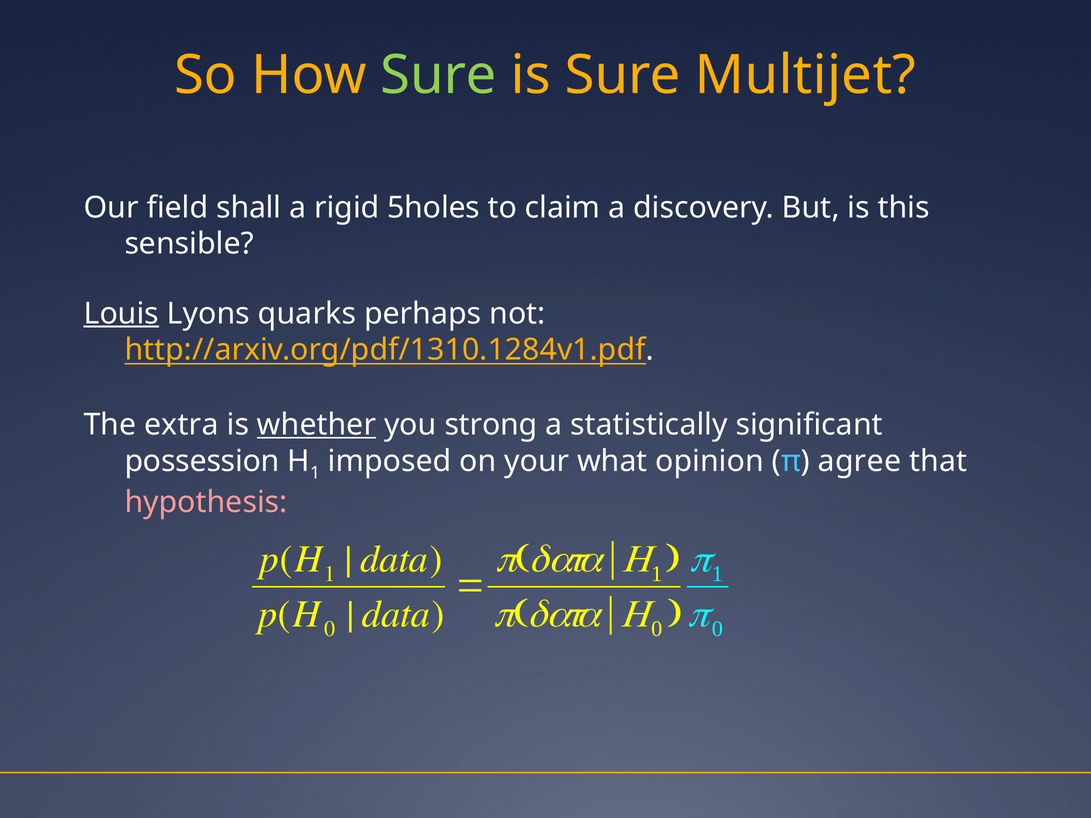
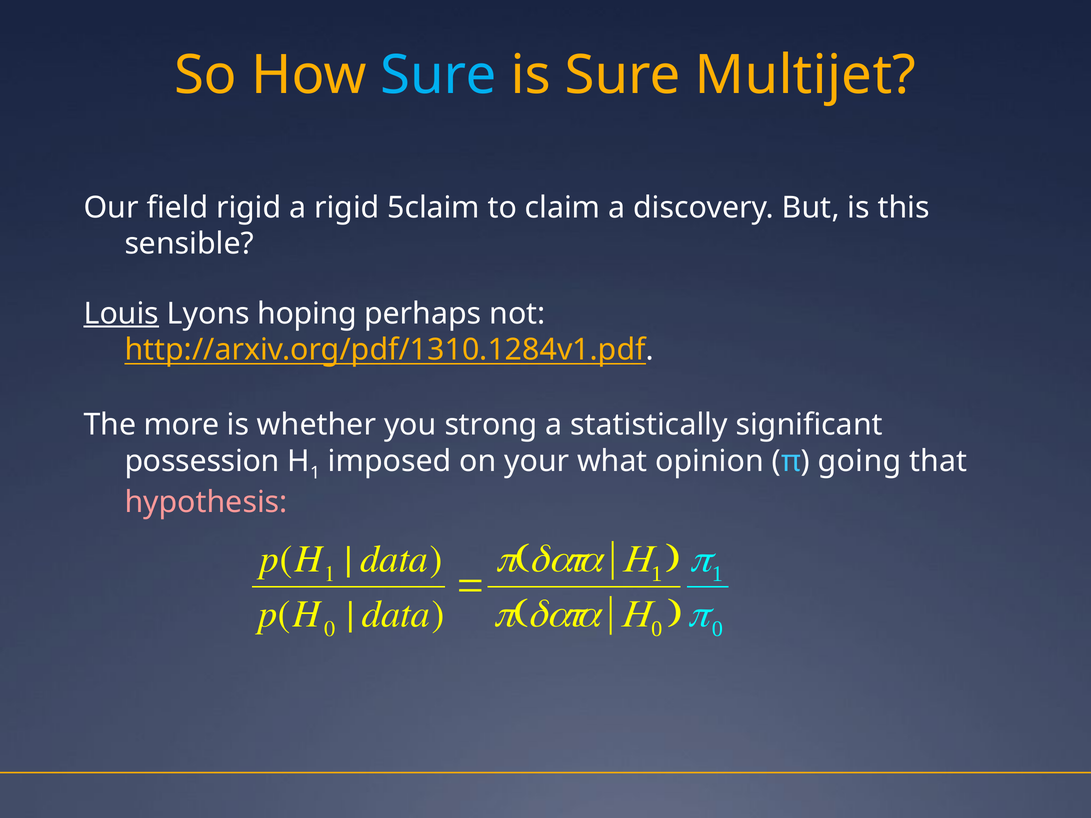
Sure at (439, 75) colour: light green -> light blue
field shall: shall -> rigid
5holes: 5holes -> 5claim
quarks: quarks -> hoping
extra: extra -> more
whether underline: present -> none
agree: agree -> going
